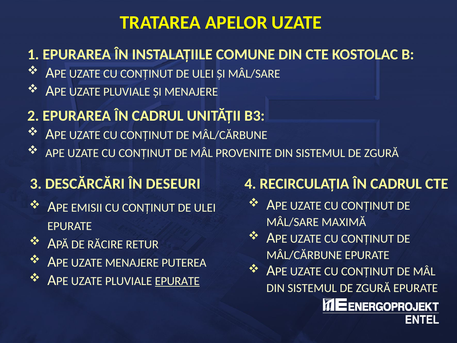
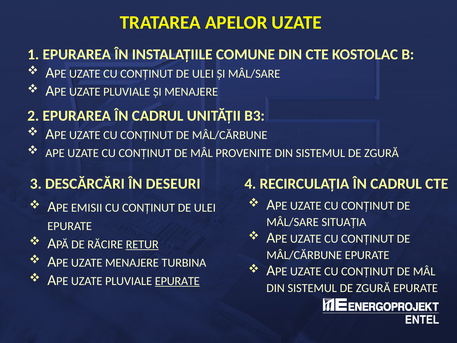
MAXIMĂ: MAXIMĂ -> SITUAȚIA
RETUR underline: none -> present
PUTEREA: PUTEREA -> TURBINA
